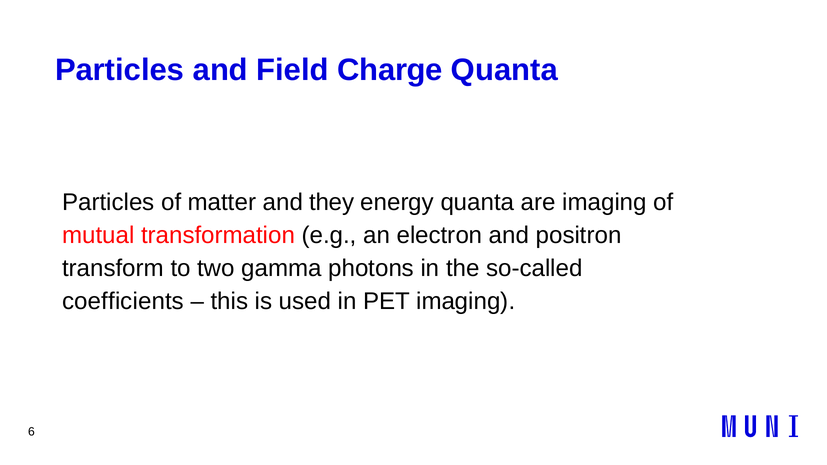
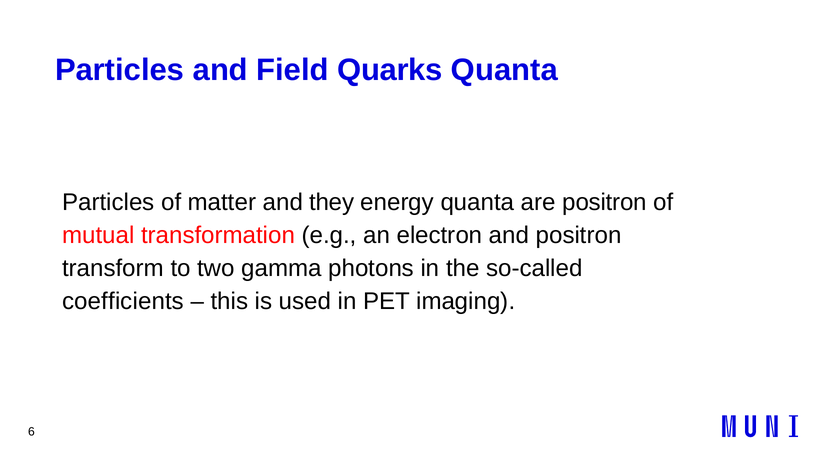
Charge: Charge -> Quarks
are imaging: imaging -> positron
